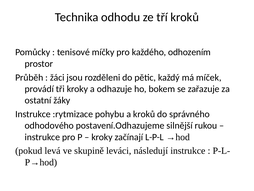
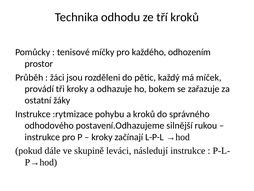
levá: levá -> dále
